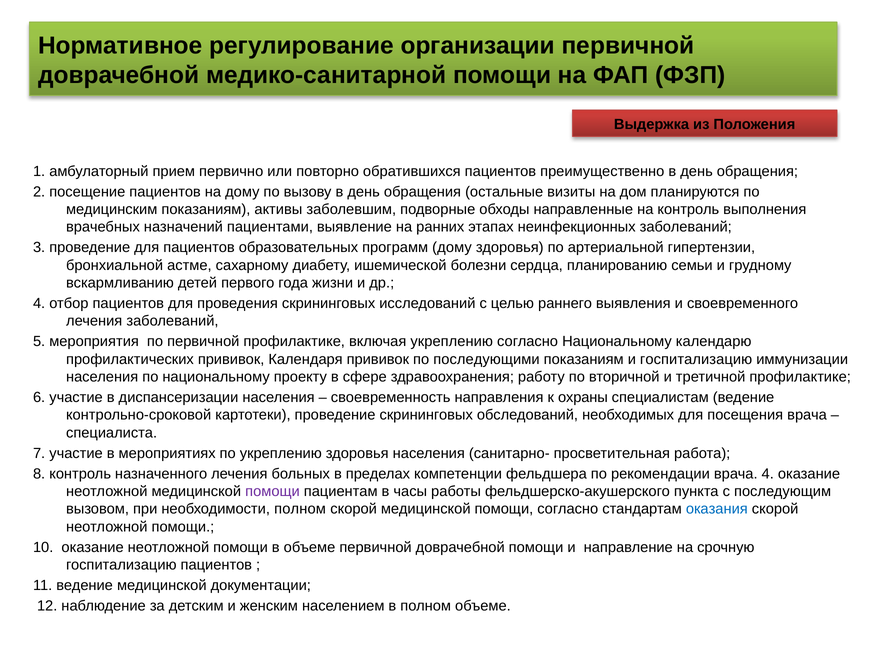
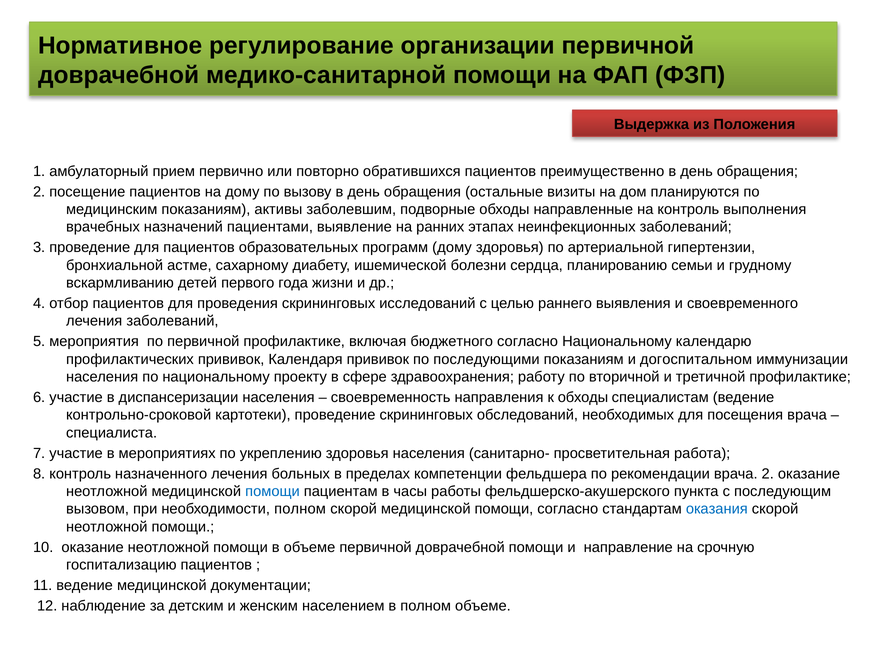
включая укреплению: укреплению -> бюджетного
и госпитализацию: госпитализацию -> догоспитальном
к охраны: охраны -> обходы
врача 4: 4 -> 2
помощи at (273, 491) colour: purple -> blue
